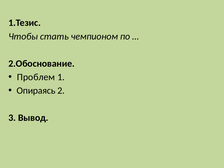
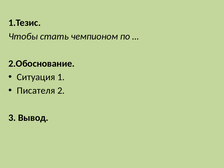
Проблем: Проблем -> Ситуация
Опираясь: Опираясь -> Писателя
